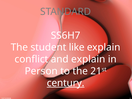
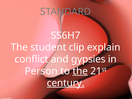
like: like -> clip
and explain: explain -> gypsies
the at (80, 71) underline: none -> present
